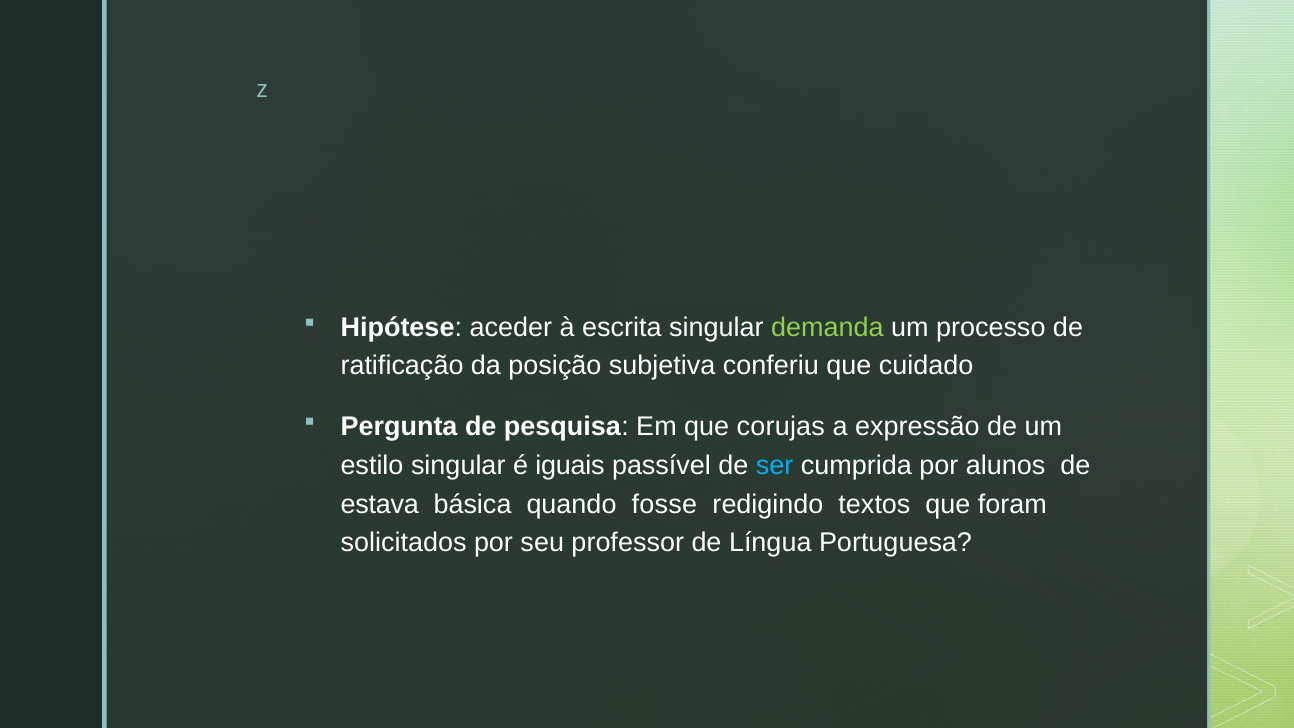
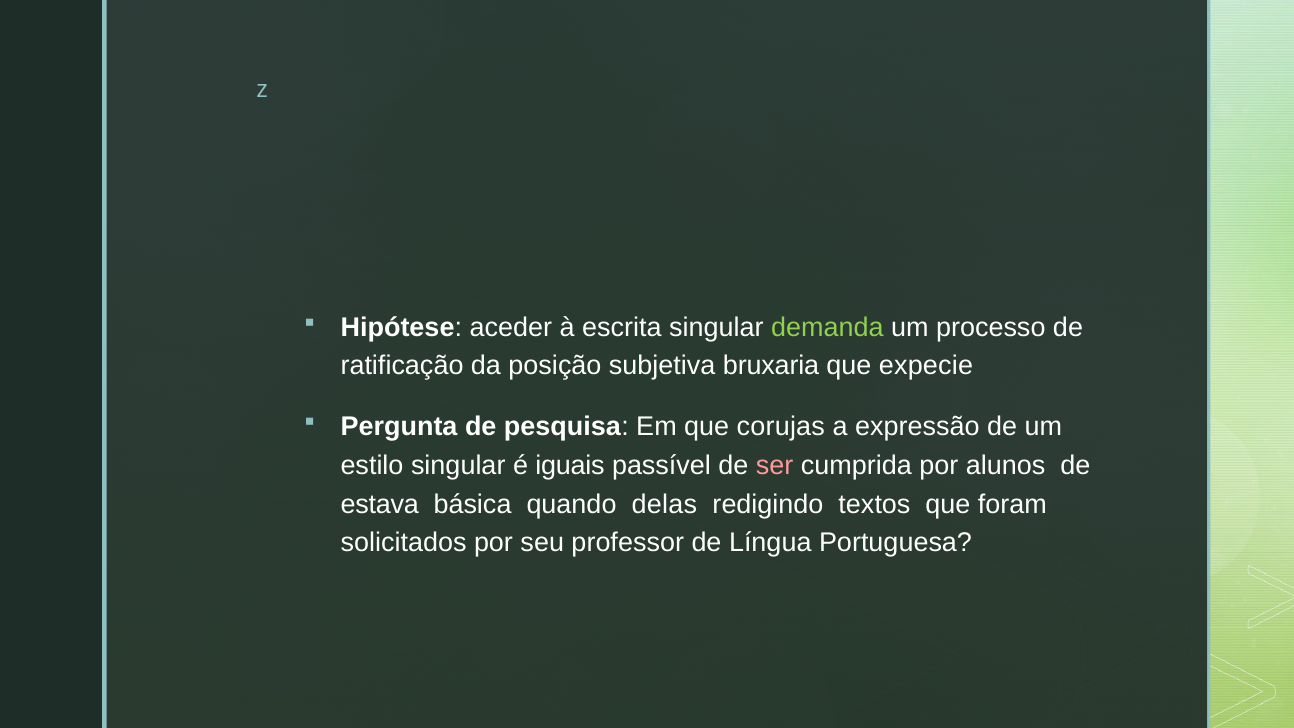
conferiu: conferiu -> bruxaria
cuidado: cuidado -> expecie
ser colour: light blue -> pink
fosse: fosse -> delas
